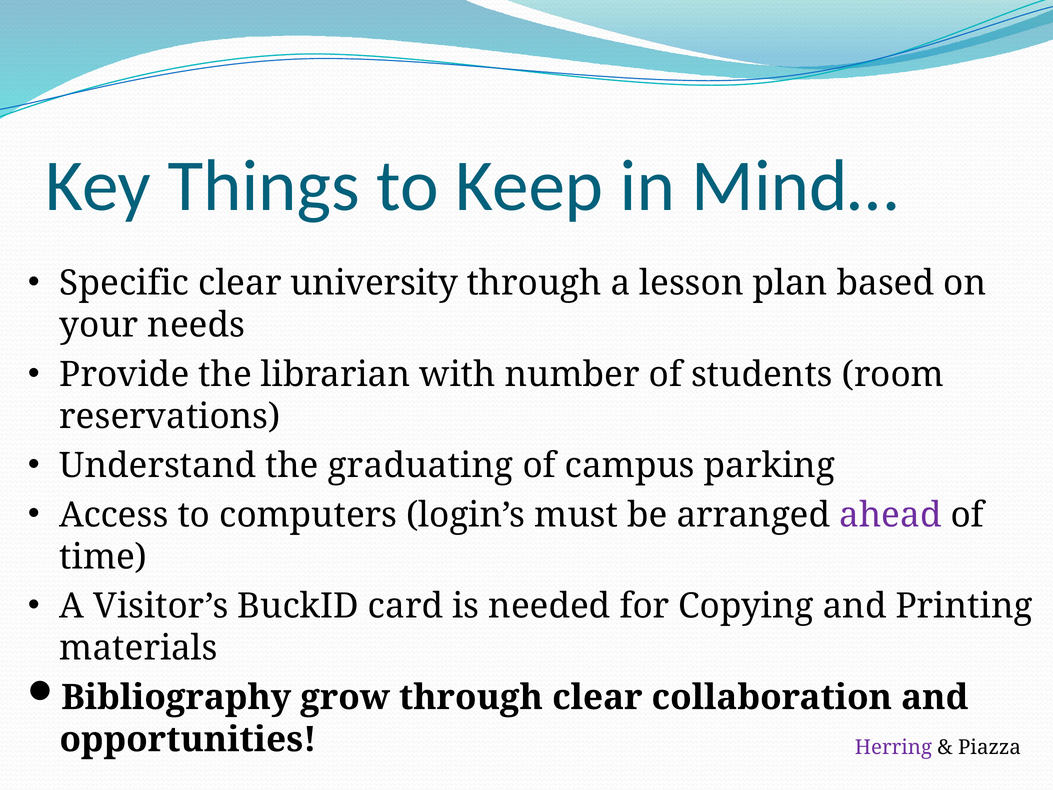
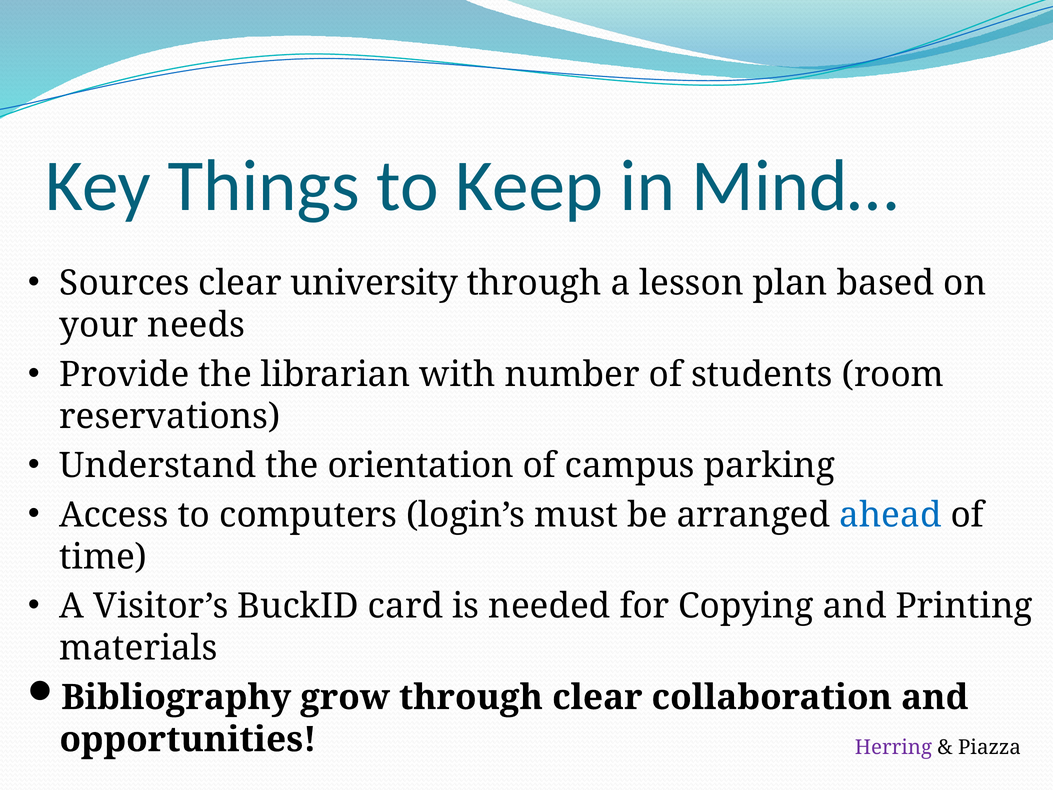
Specific: Specific -> Sources
graduating: graduating -> orientation
ahead colour: purple -> blue
